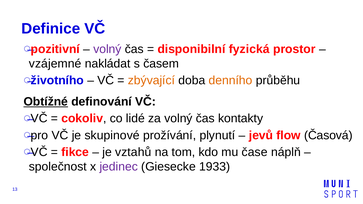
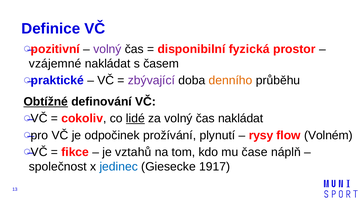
životního: životního -> praktické
zbývající colour: orange -> purple
lidé underline: none -> present
čas kontakty: kontakty -> nakládat
skupinové: skupinové -> odpočinek
jevů: jevů -> rysy
Časová: Časová -> Volném
jedinec colour: purple -> blue
1933: 1933 -> 1917
